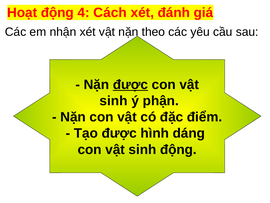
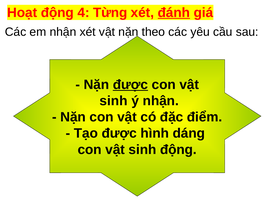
Cách: Cách -> Từng
đánh underline: none -> present
ý phận: phận -> nhận
